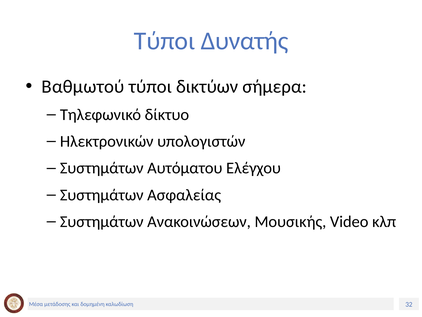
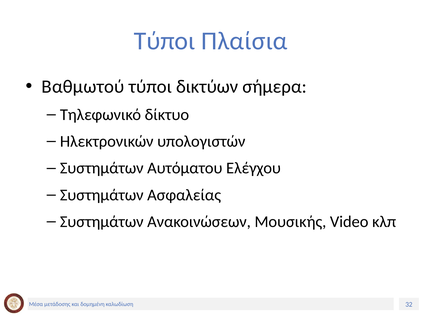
Δυνατής: Δυνατής -> Πλαίσια
